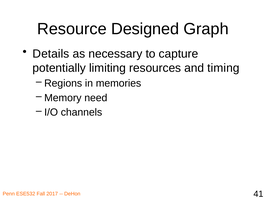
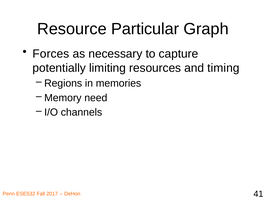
Designed: Designed -> Particular
Details: Details -> Forces
